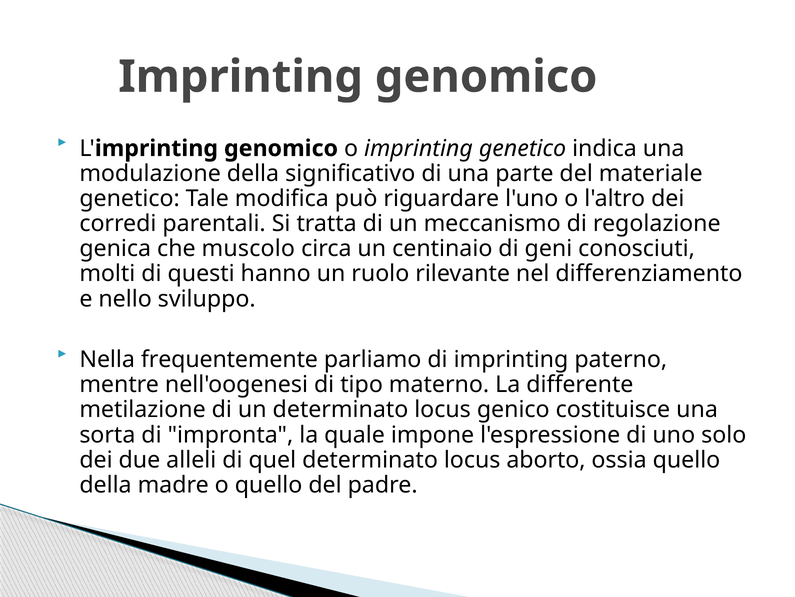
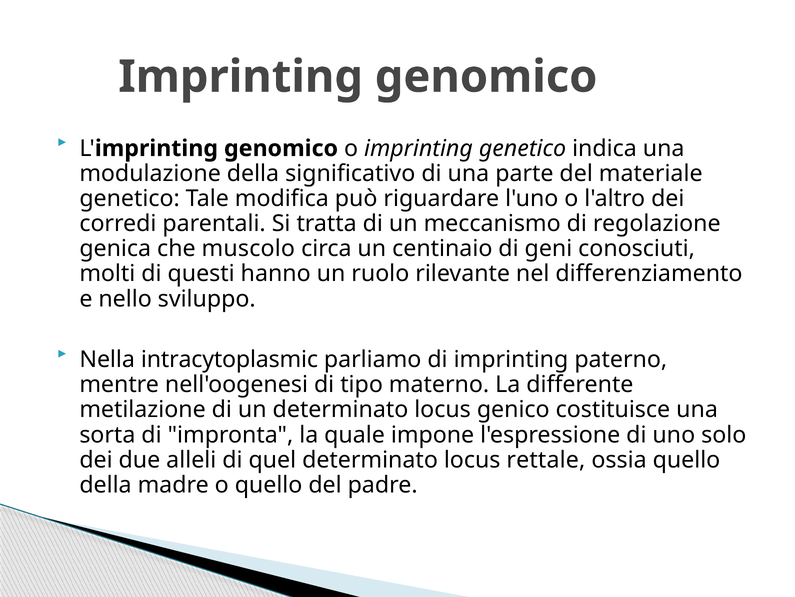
frequentemente: frequentemente -> intracytoplasmic
aborto: aborto -> rettale
